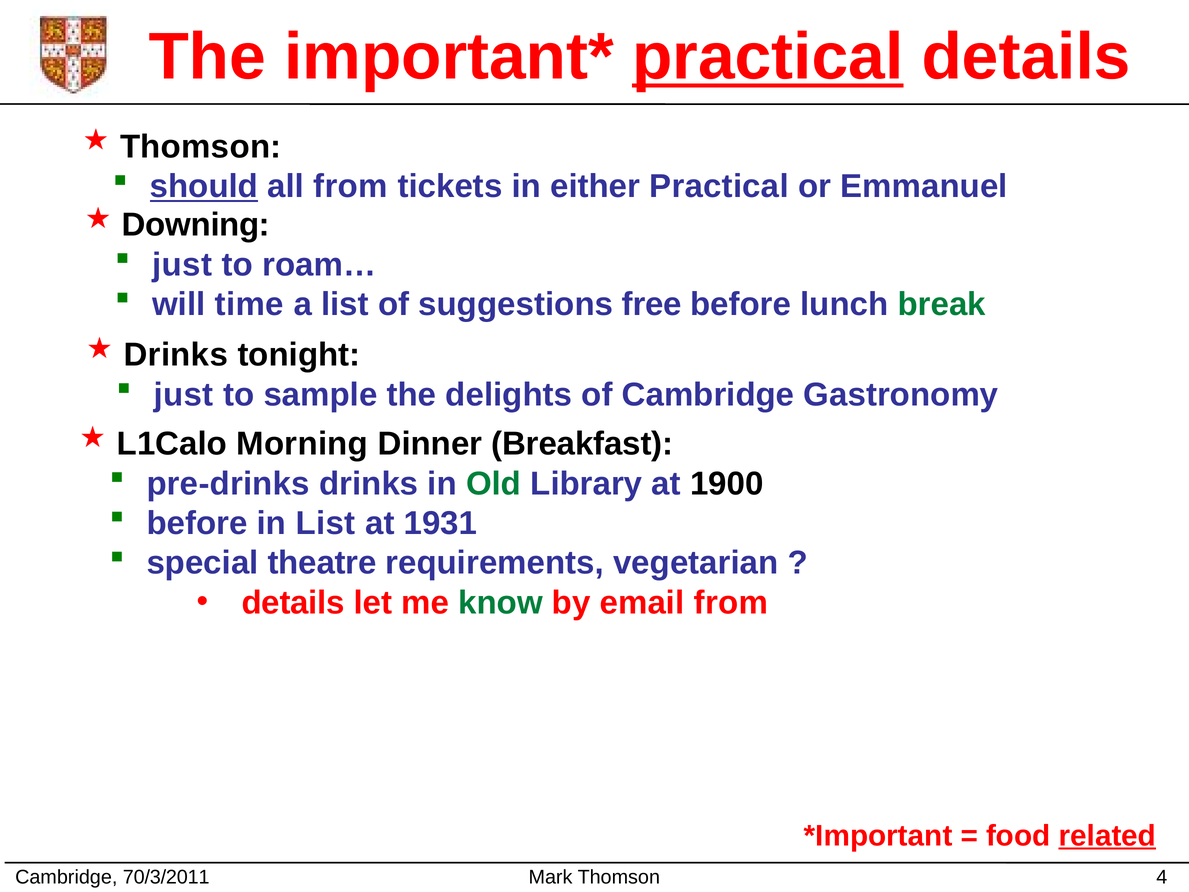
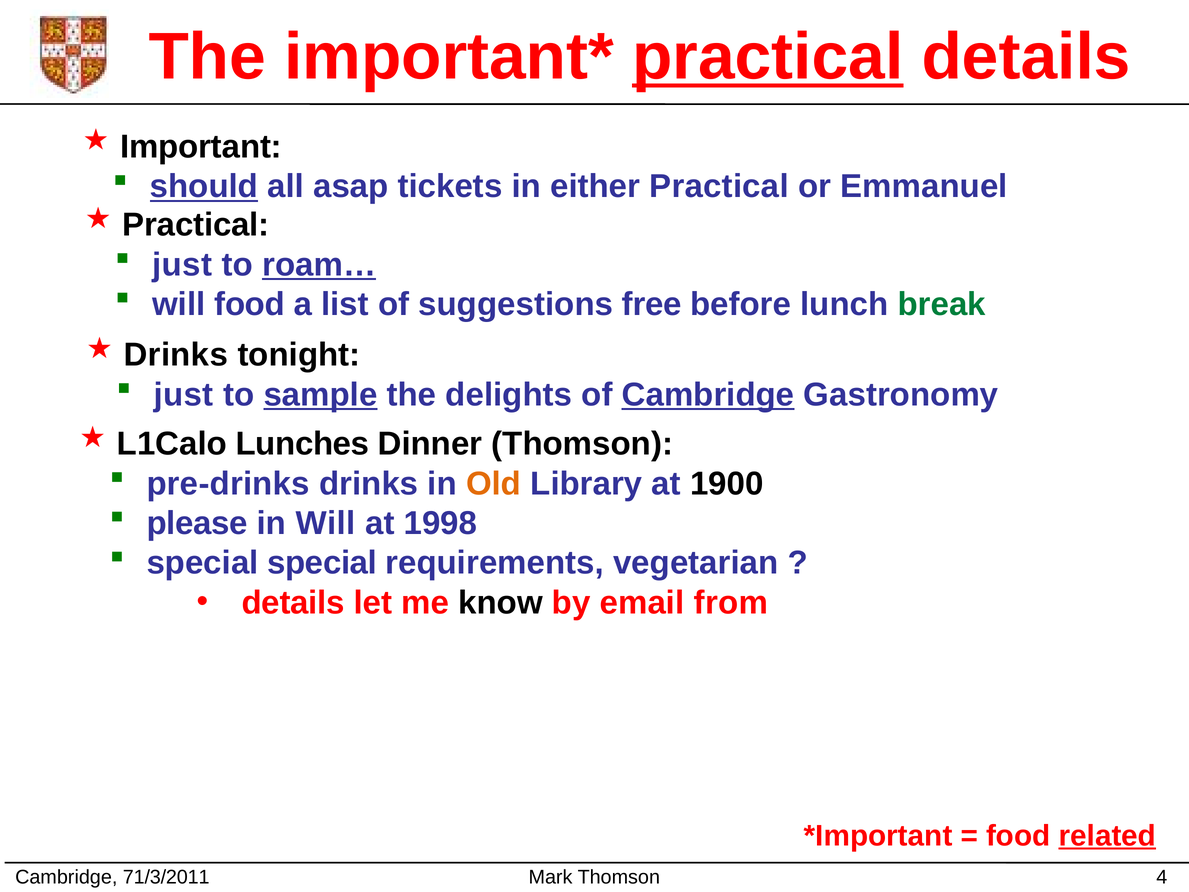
Thomson at (201, 147): Thomson -> Important
all from: from -> asap
Downing at (196, 225): Downing -> Practical
roam… underline: none -> present
will time: time -> food
sample underline: none -> present
Cambridge at (708, 395) underline: none -> present
Morning: Morning -> Lunches
Dinner Breakfast: Breakfast -> Thomson
Old colour: green -> orange
before at (197, 523): before -> please
in List: List -> Will
1931: 1931 -> 1998
special theatre: theatre -> special
know colour: green -> black
70/3/2011: 70/3/2011 -> 71/3/2011
